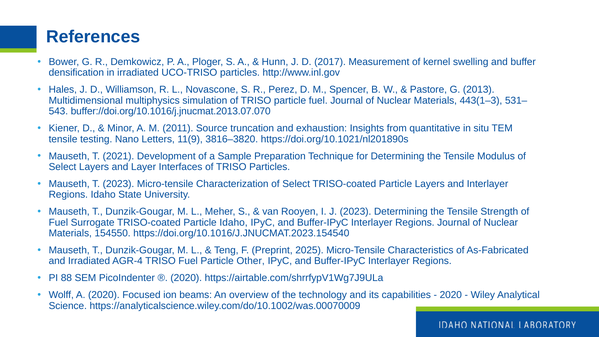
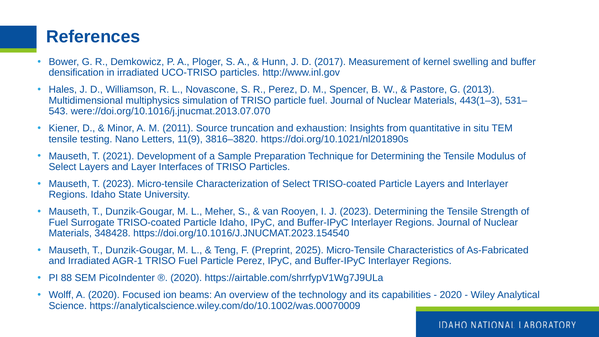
buffer://doi.org/10.1016/j.jnucmat.2013.07.070: buffer://doi.org/10.1016/j.jnucmat.2013.07.070 -> were://doi.org/10.1016/j.jnucmat.2013.07.070
154550: 154550 -> 348428
AGR-4: AGR-4 -> AGR-1
Particle Other: Other -> Perez
